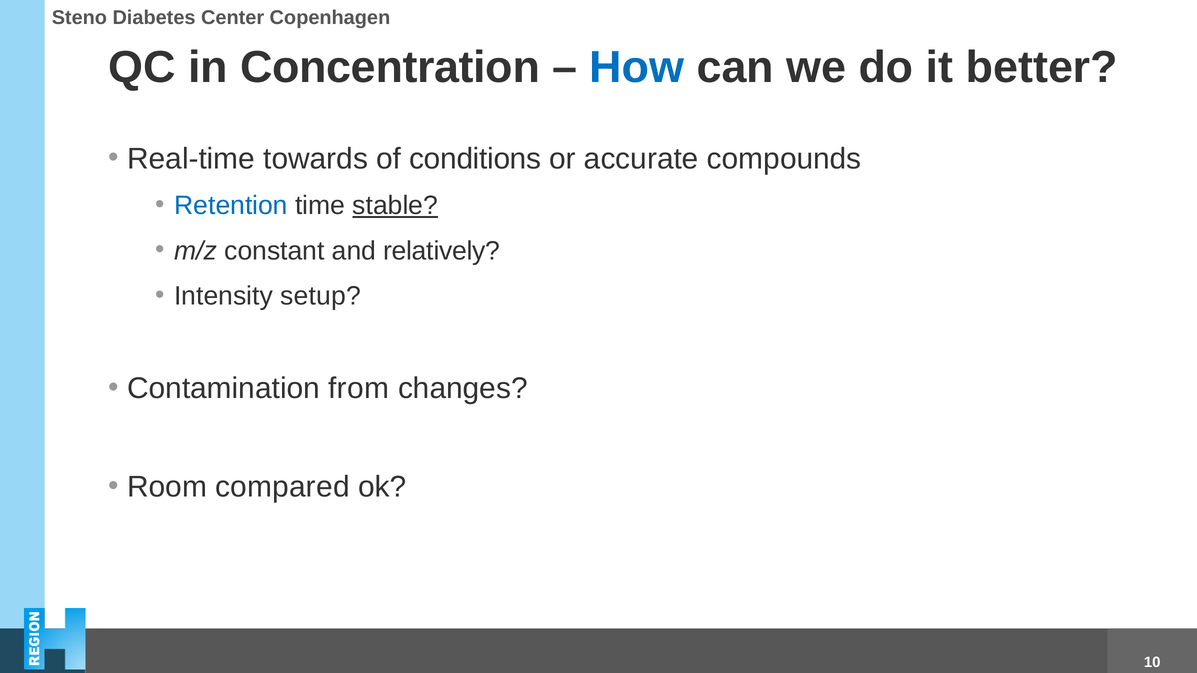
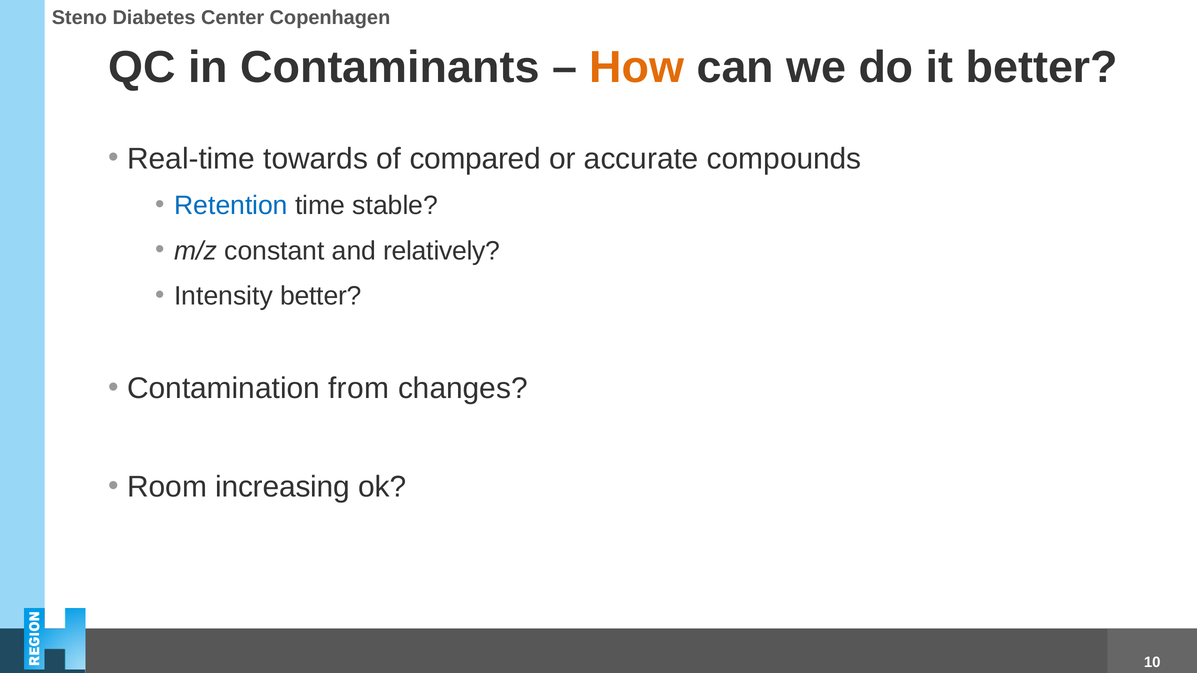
Concentration: Concentration -> Contaminants
How colour: blue -> orange
conditions: conditions -> compared
stable underline: present -> none
Intensity setup: setup -> better
compared: compared -> increasing
